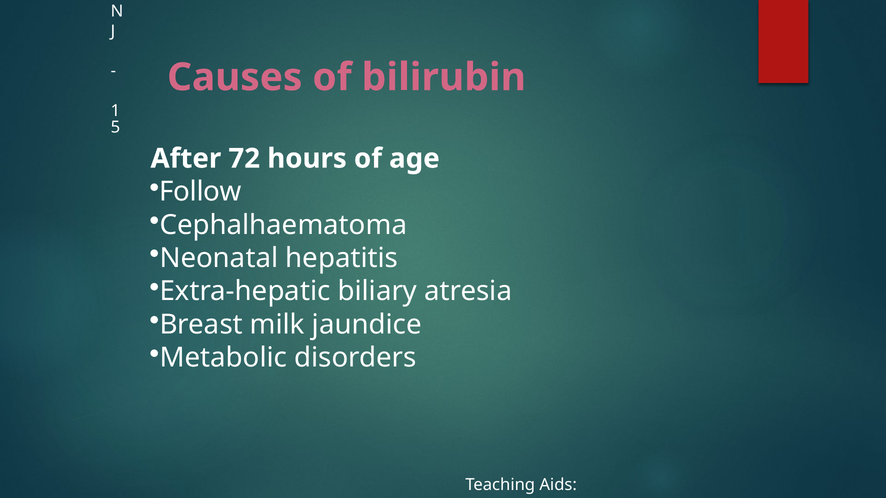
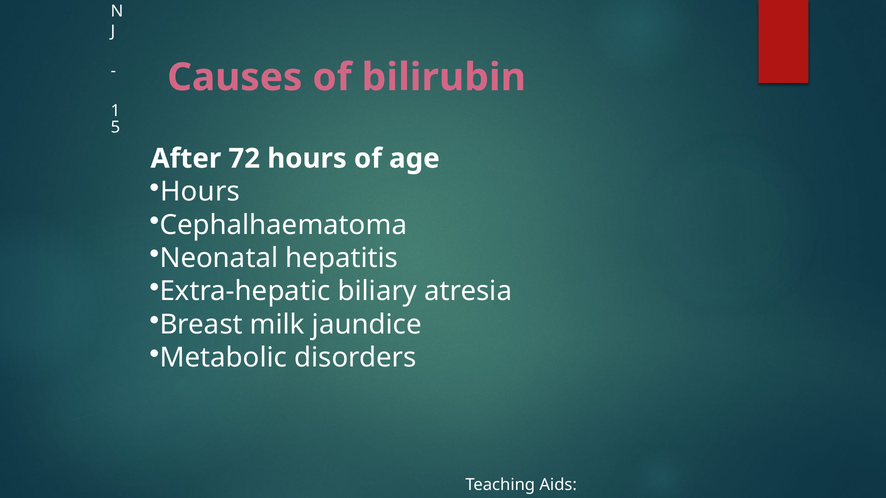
Follow at (200, 192): Follow -> Hours
